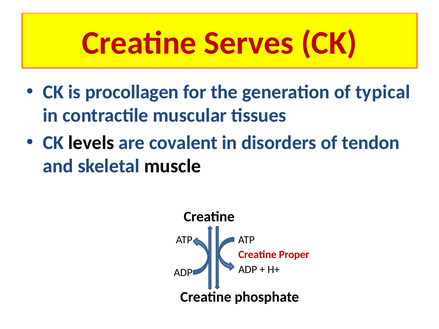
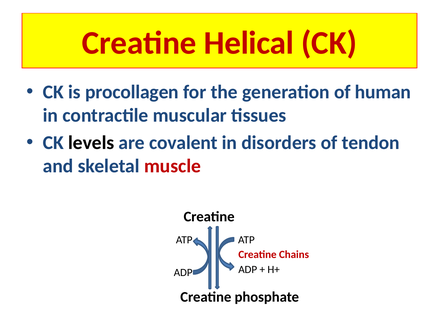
Serves: Serves -> Helical
typical: typical -> human
muscle colour: black -> red
Proper: Proper -> Chains
